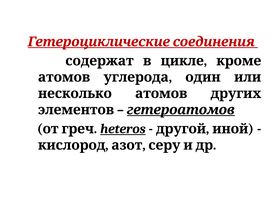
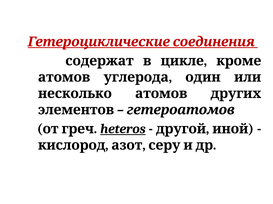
гетероатомов underline: present -> none
